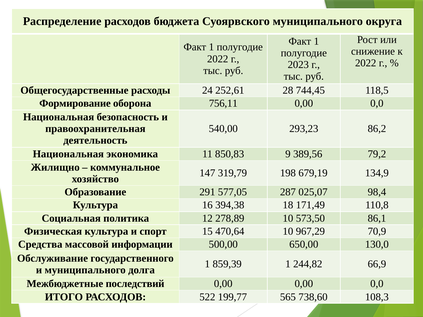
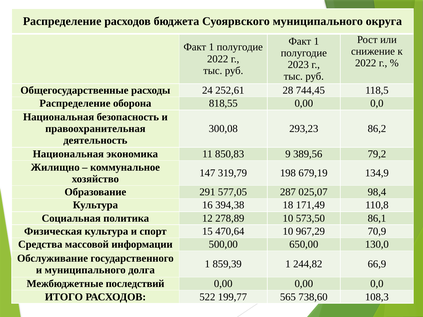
Формирование at (75, 104): Формирование -> Распределение
756,11: 756,11 -> 818,55
540,00: 540,00 -> 300,08
